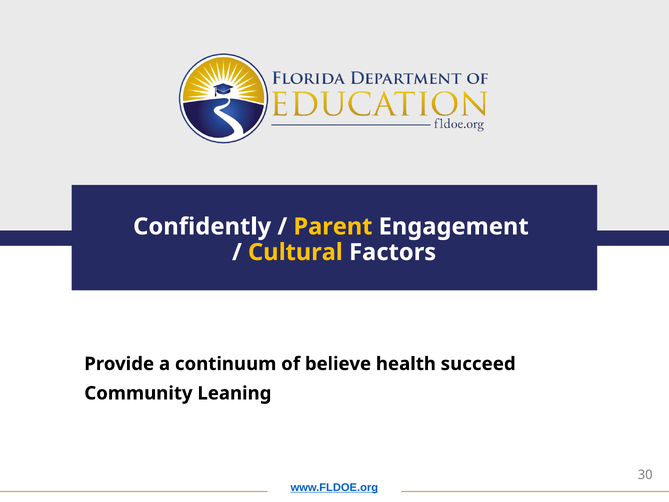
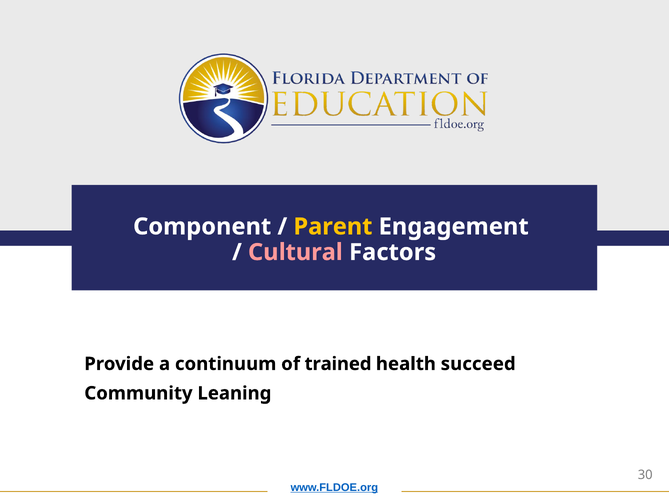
Confidently: Confidently -> Component
Cultural colour: yellow -> pink
believe: believe -> trained
